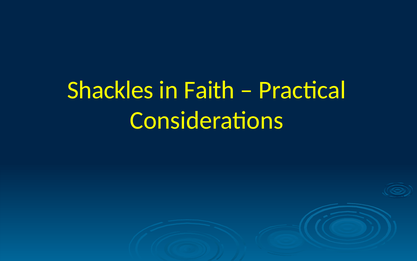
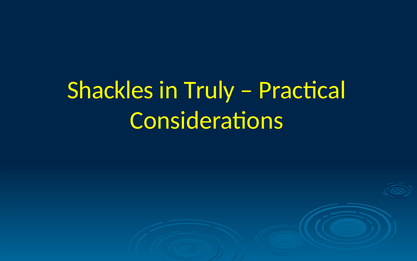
Faith: Faith -> Truly
